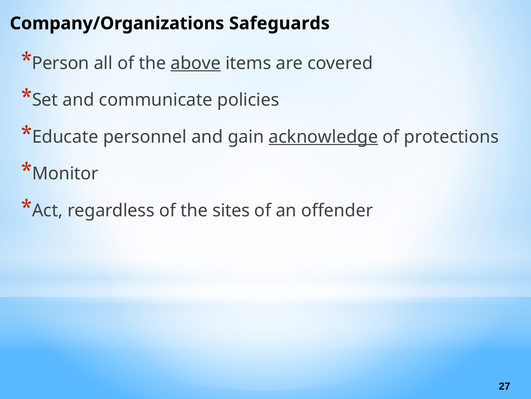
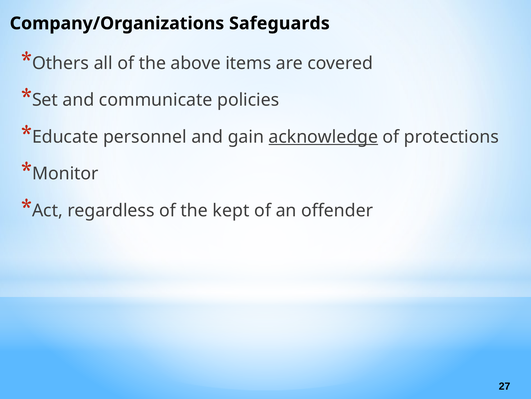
Person: Person -> Others
above underline: present -> none
sites: sites -> kept
